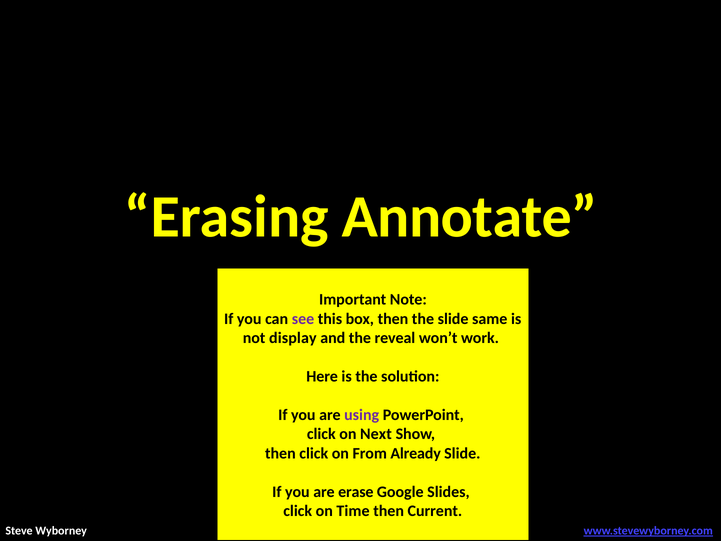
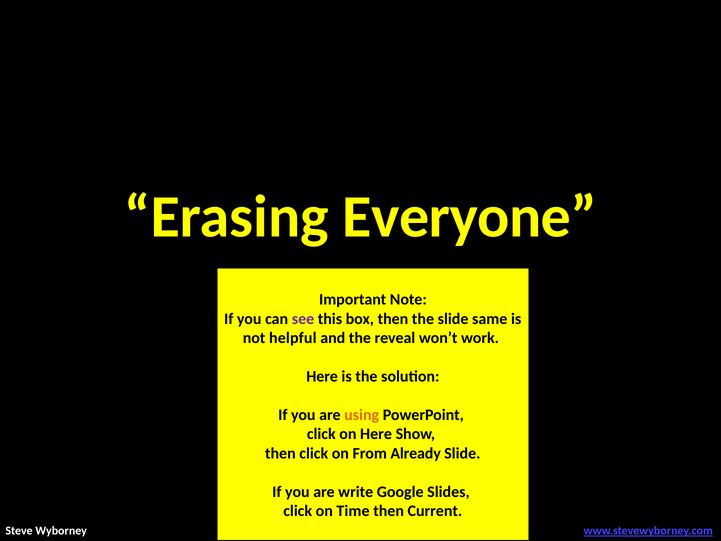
Annotate: Annotate -> Everyone
display: display -> helpful
using colour: purple -> orange
on Next: Next -> Here
erase: erase -> write
